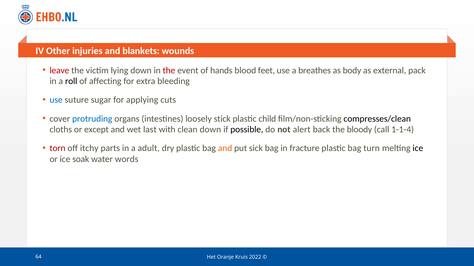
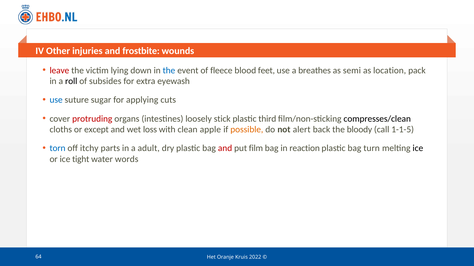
blankets: blankets -> frostbite
the at (169, 71) colour: red -> blue
hands: hands -> fleece
body: body -> semi
external: external -> location
affecting: affecting -> subsides
bleeding: bleeding -> eyewash
protruding colour: blue -> red
child: child -> third
last: last -> loss
clean down: down -> apple
possible colour: black -> orange
1-1-4: 1-1-4 -> 1-1-5
torn colour: red -> blue
and at (225, 149) colour: orange -> red
sick: sick -> film
fracture: fracture -> reaction
soak: soak -> tight
